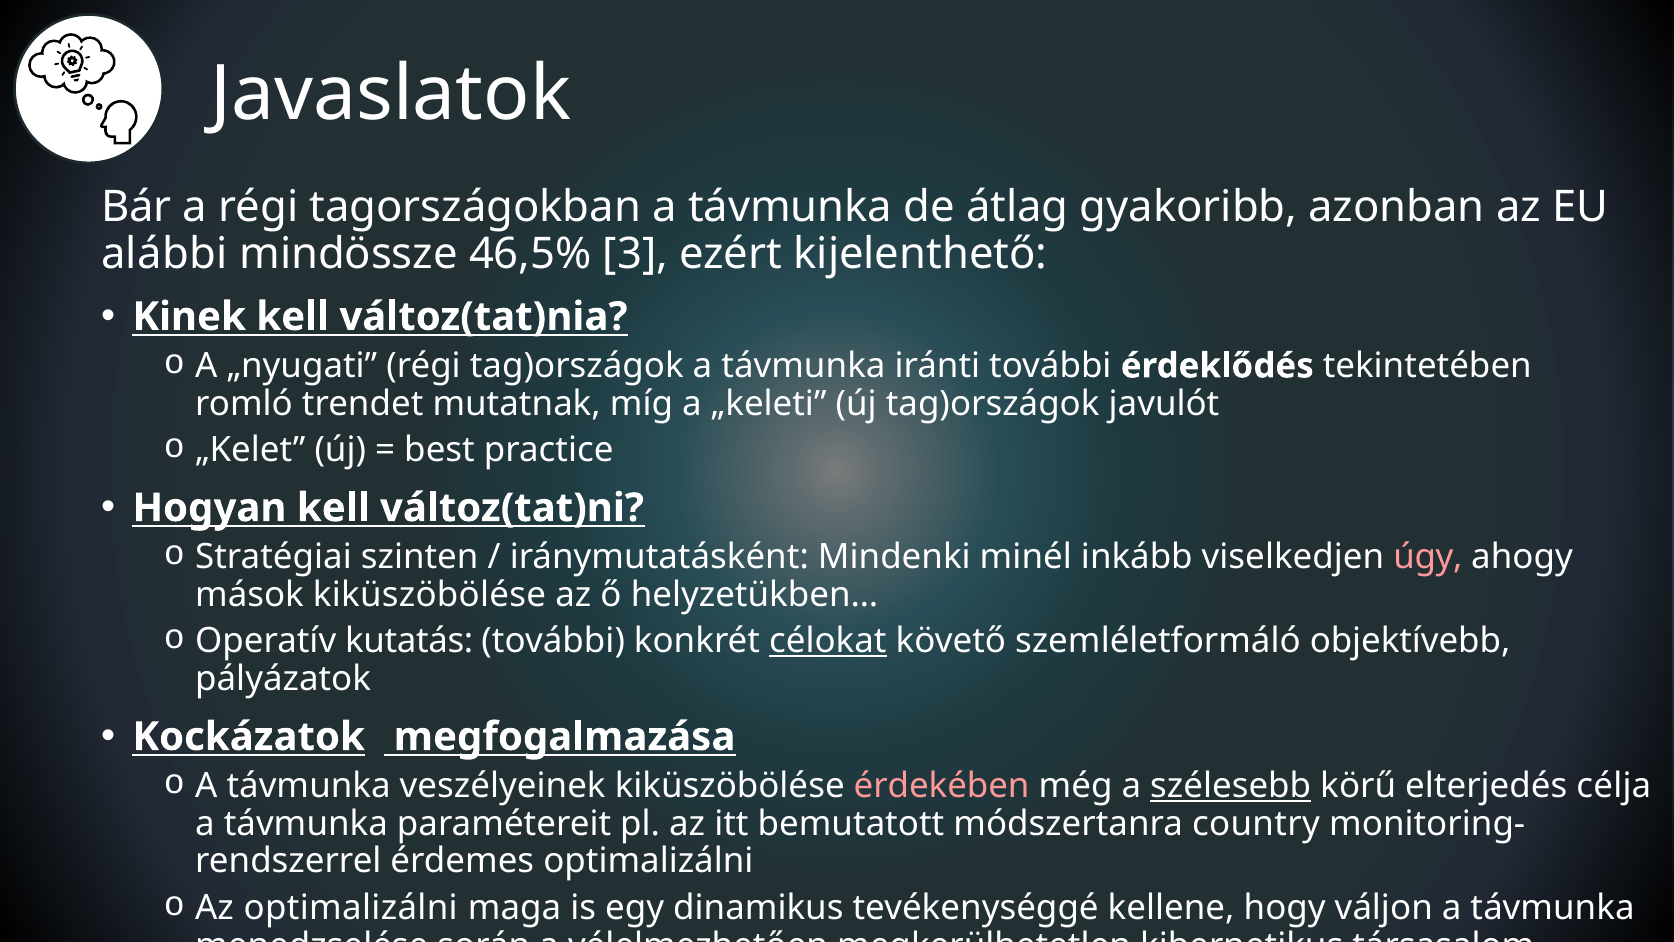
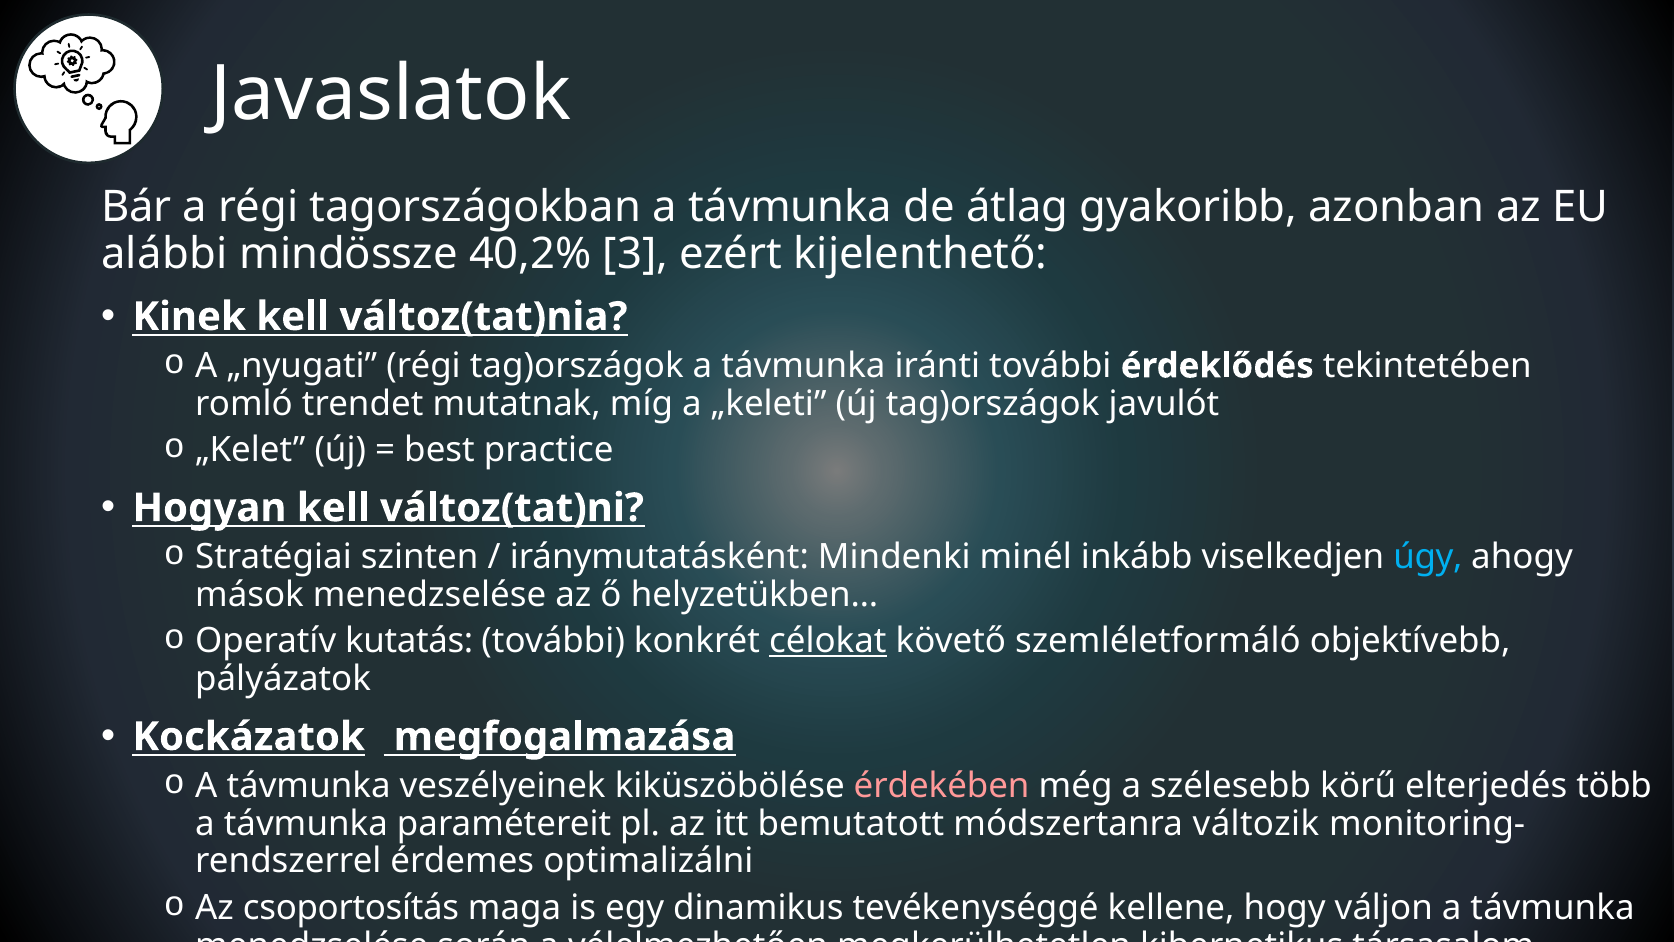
46,5%: 46,5% -> 40,2%
úgy colour: pink -> light blue
mások kiküszöbölése: kiküszöbölése -> menedzselése
szélesebb underline: present -> none
célja: célja -> több
country: country -> változik
Az optimalizálni: optimalizálni -> csoportosítás
